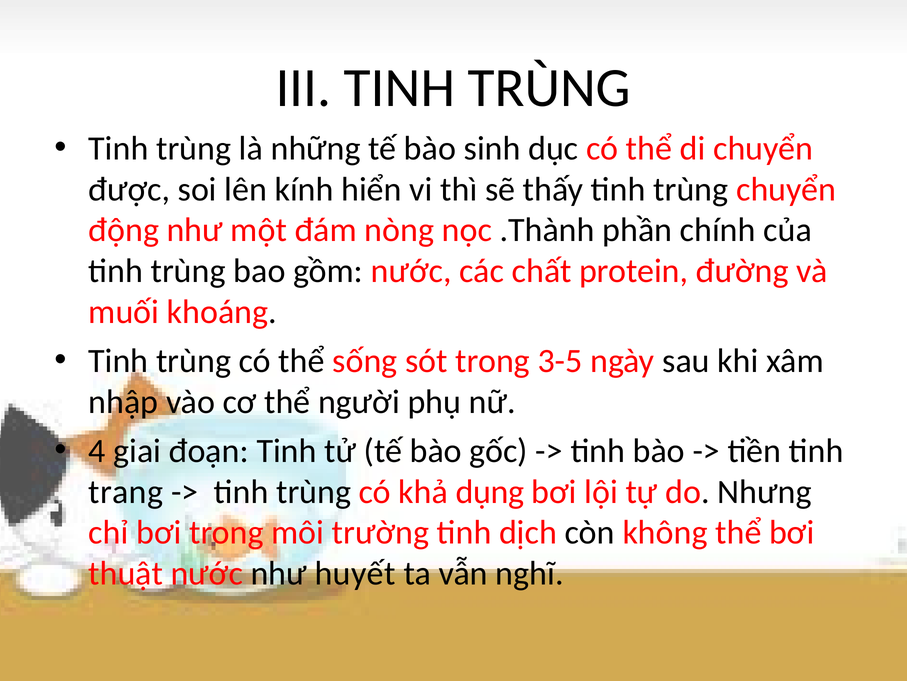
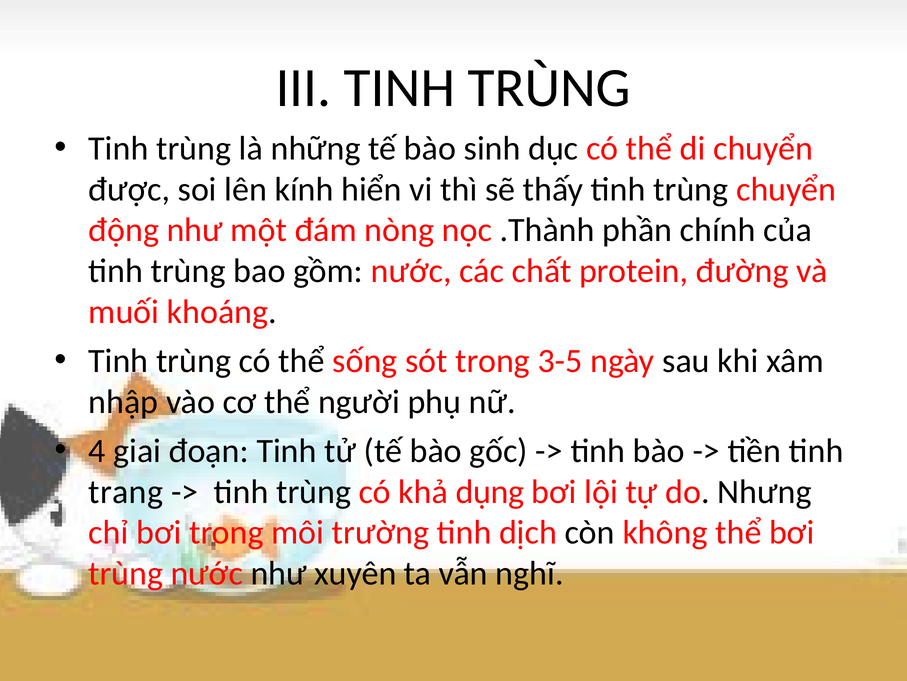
thuật at (126, 573): thuật -> trùng
huyết: huyết -> xuyên
